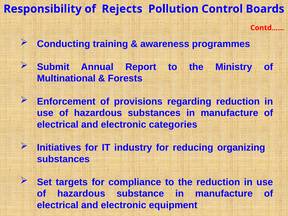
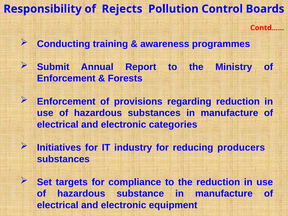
Multinational at (66, 78): Multinational -> Enforcement
organizing: organizing -> producers
